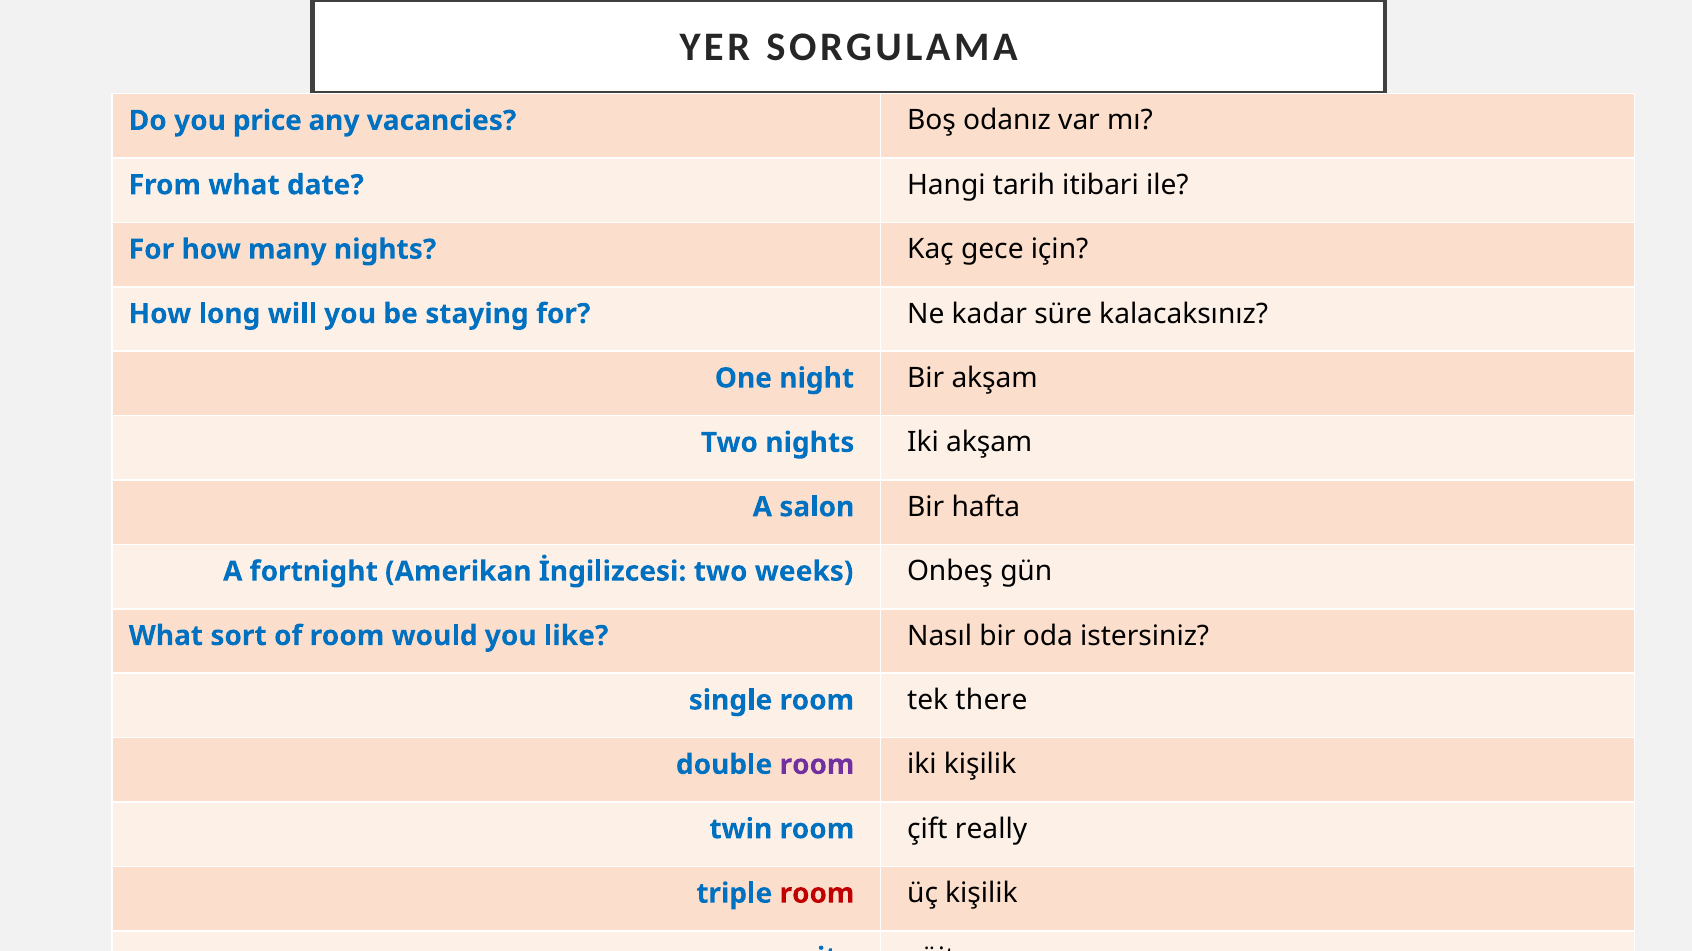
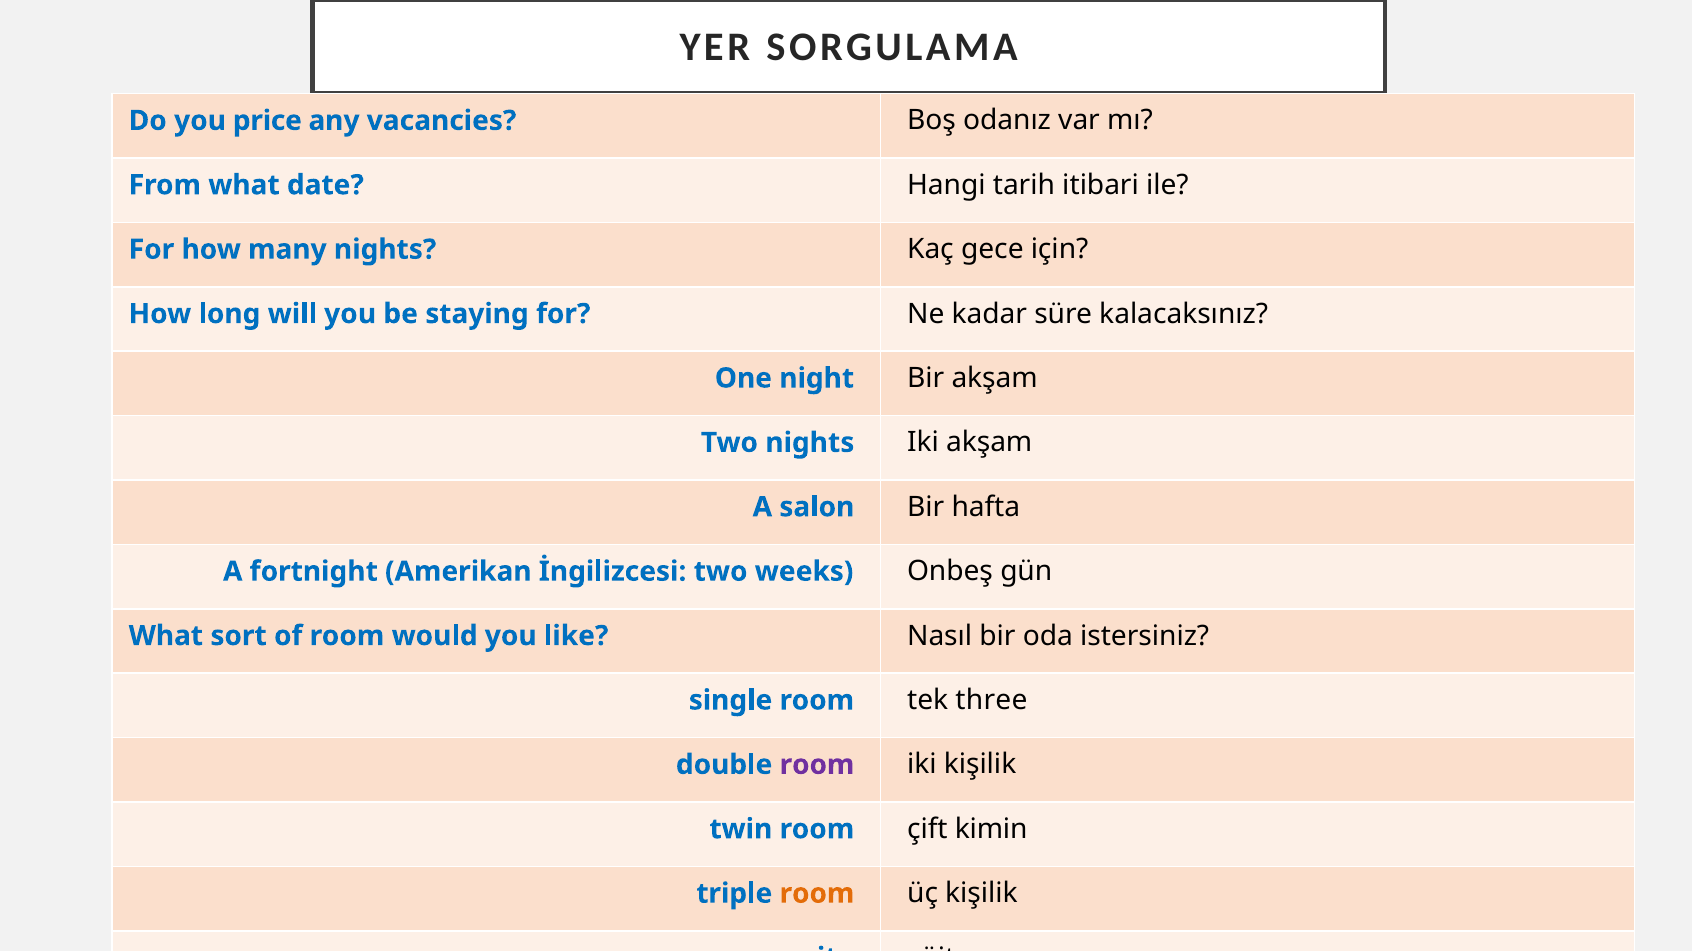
there: there -> three
really: really -> kimin
room at (817, 894) colour: red -> orange
